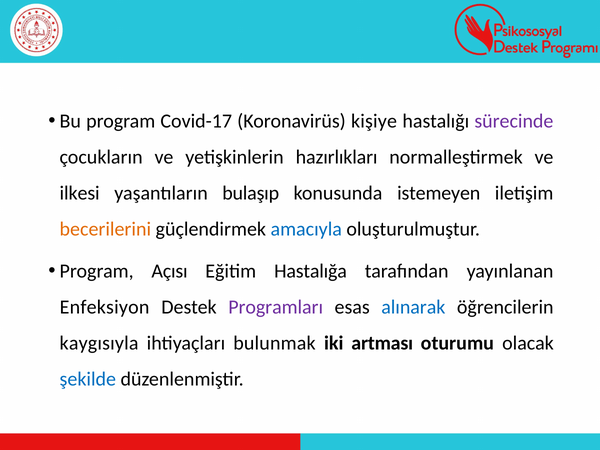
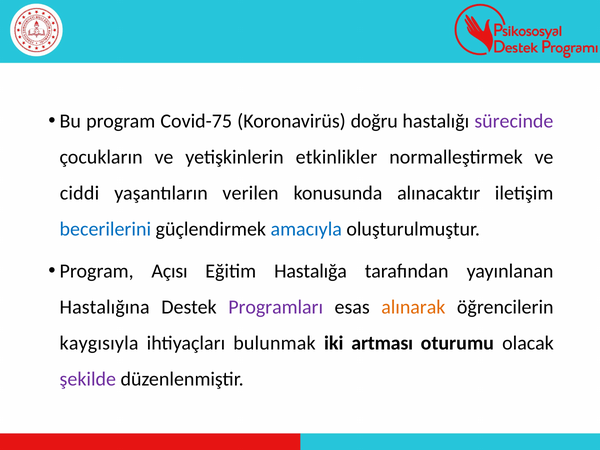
Covid-17: Covid-17 -> Covid-75
kişiye: kişiye -> doğru
hazırlıkları: hazırlıkları -> etkinlikler
ilkesi: ilkesi -> ciddi
bulaşıp: bulaşıp -> verilen
istemeyen: istemeyen -> alınacaktır
becerilerini colour: orange -> blue
Enfeksiyon: Enfeksiyon -> Hastalığına
alınarak colour: blue -> orange
şekilde colour: blue -> purple
